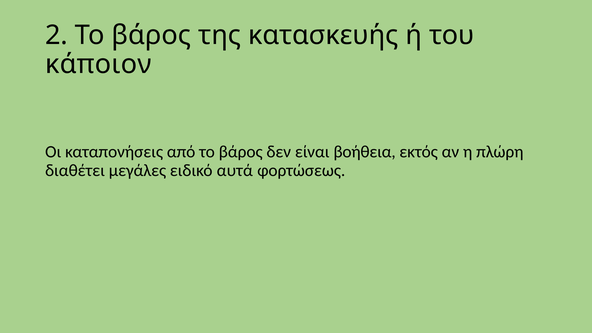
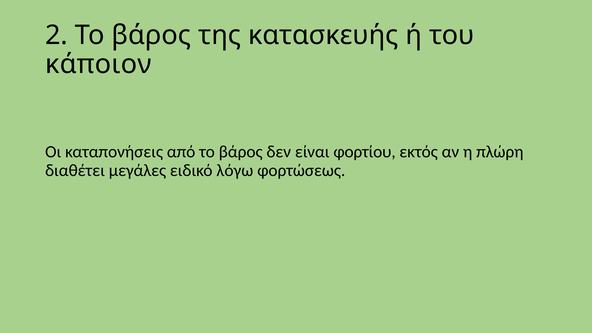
βοήθεια: βοήθεια -> φορτίου
αυτά: αυτά -> λόγω
